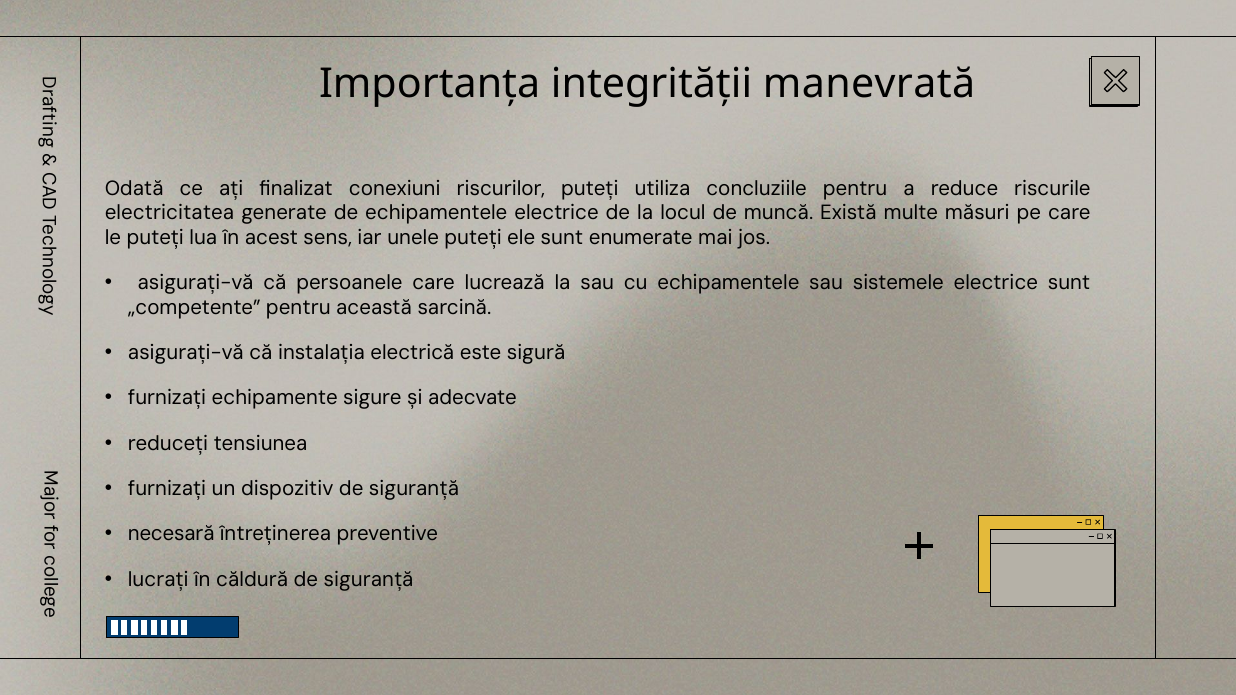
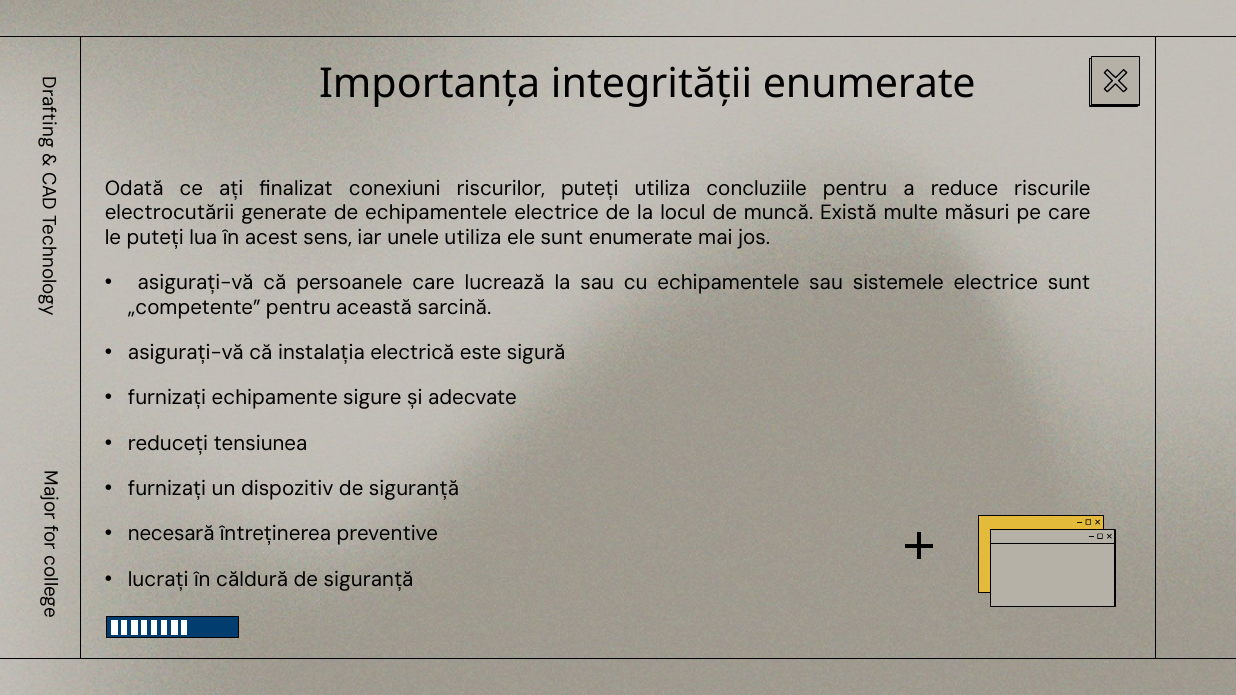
integrității manevrată: manevrată -> enumerate
electricitatea: electricitatea -> electrocutării
unele puteți: puteți -> utiliza
